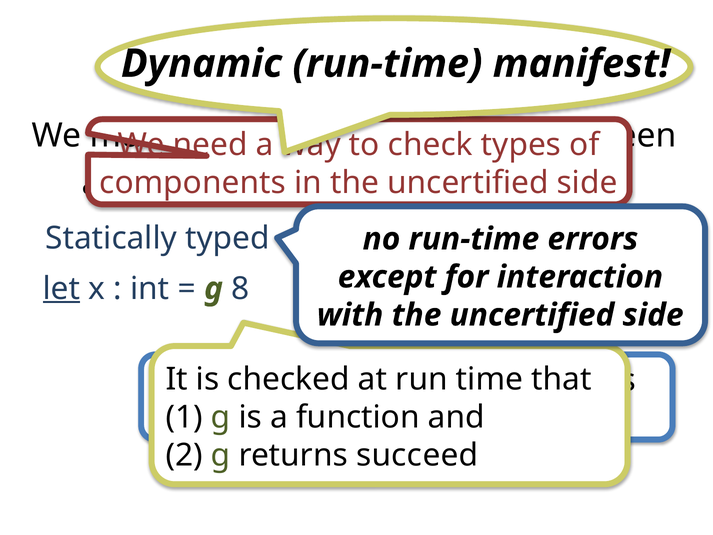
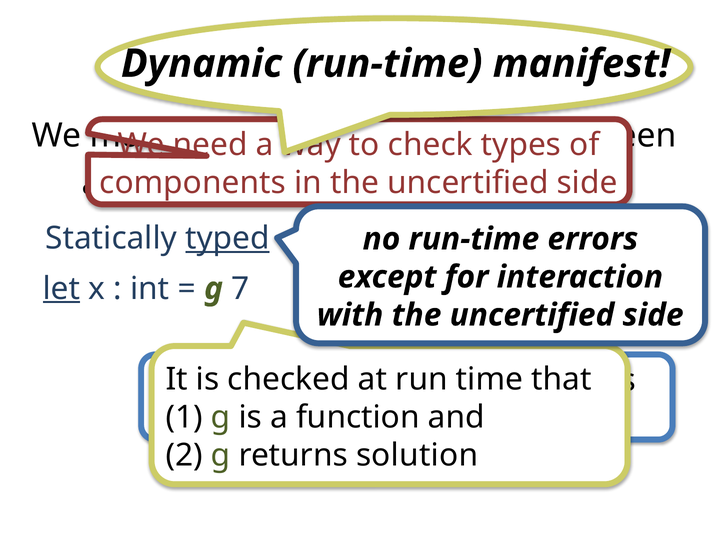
typed at (227, 238) underline: none -> present
8: 8 -> 7
succeed: succeed -> solution
